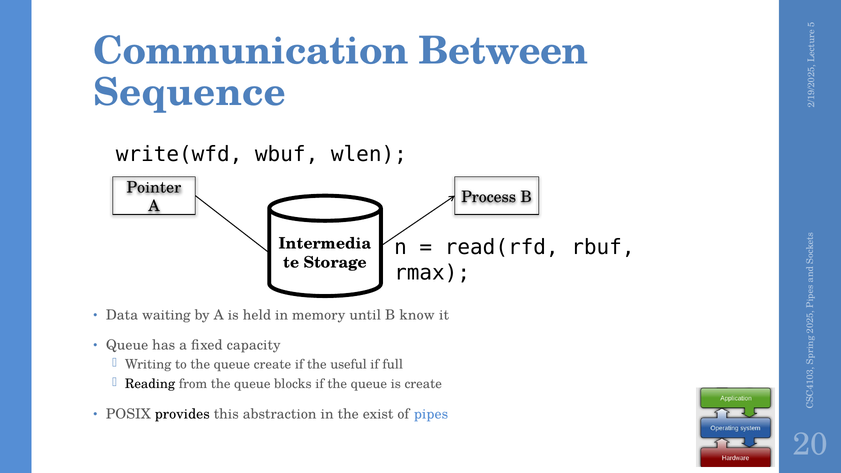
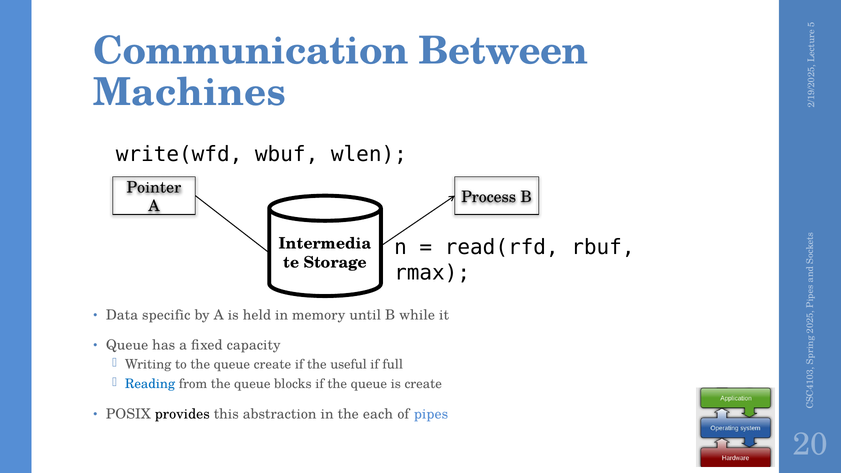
Sequence: Sequence -> Machines
waiting: waiting -> specific
know: know -> while
Reading colour: black -> blue
exist: exist -> each
